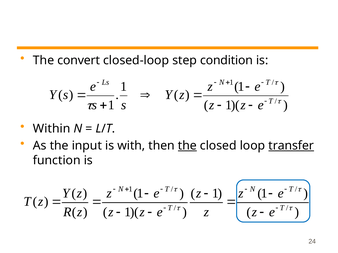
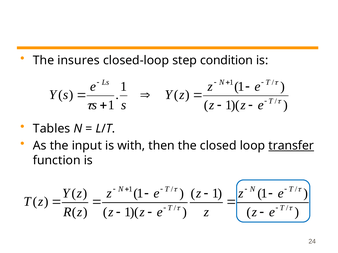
convert: convert -> insures
Within: Within -> Tables
the at (187, 146) underline: present -> none
